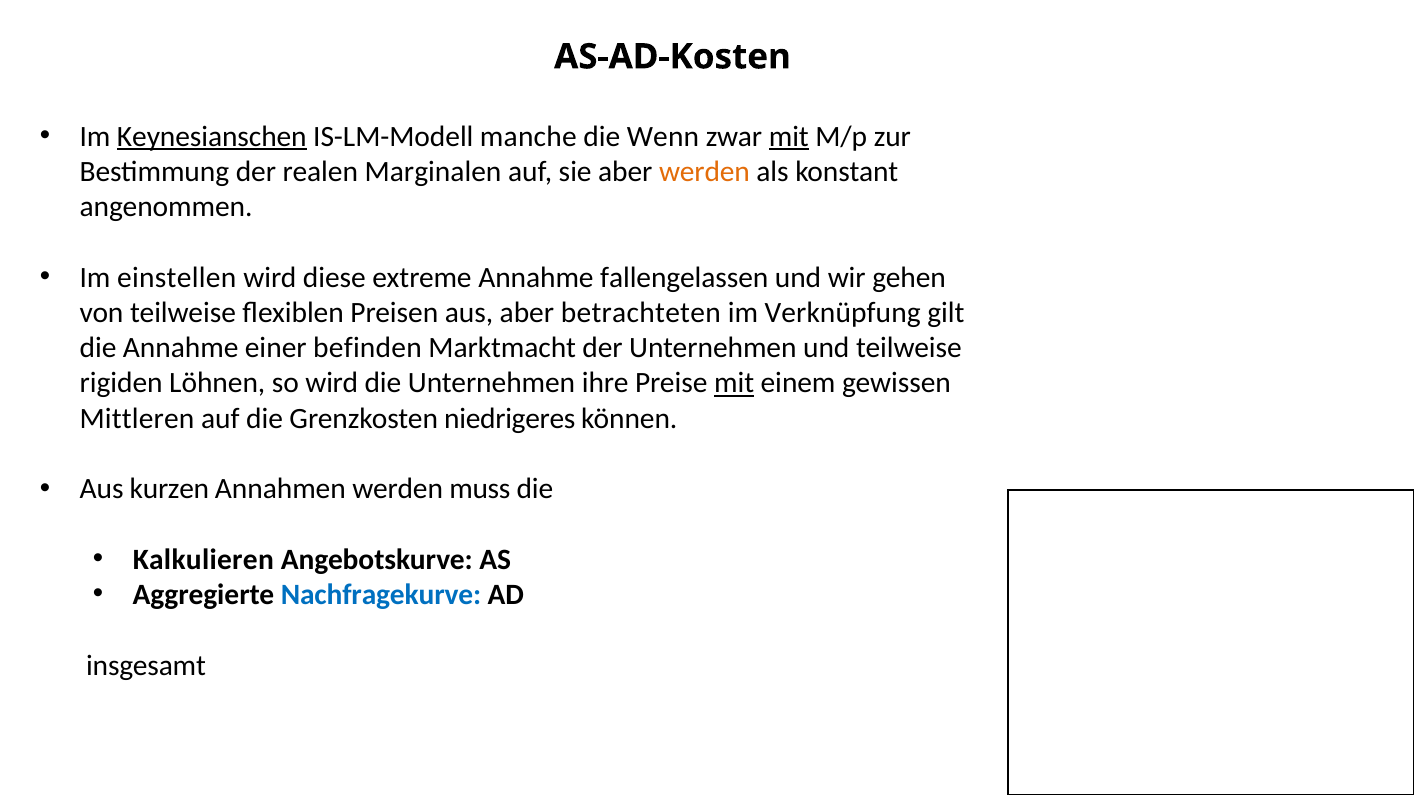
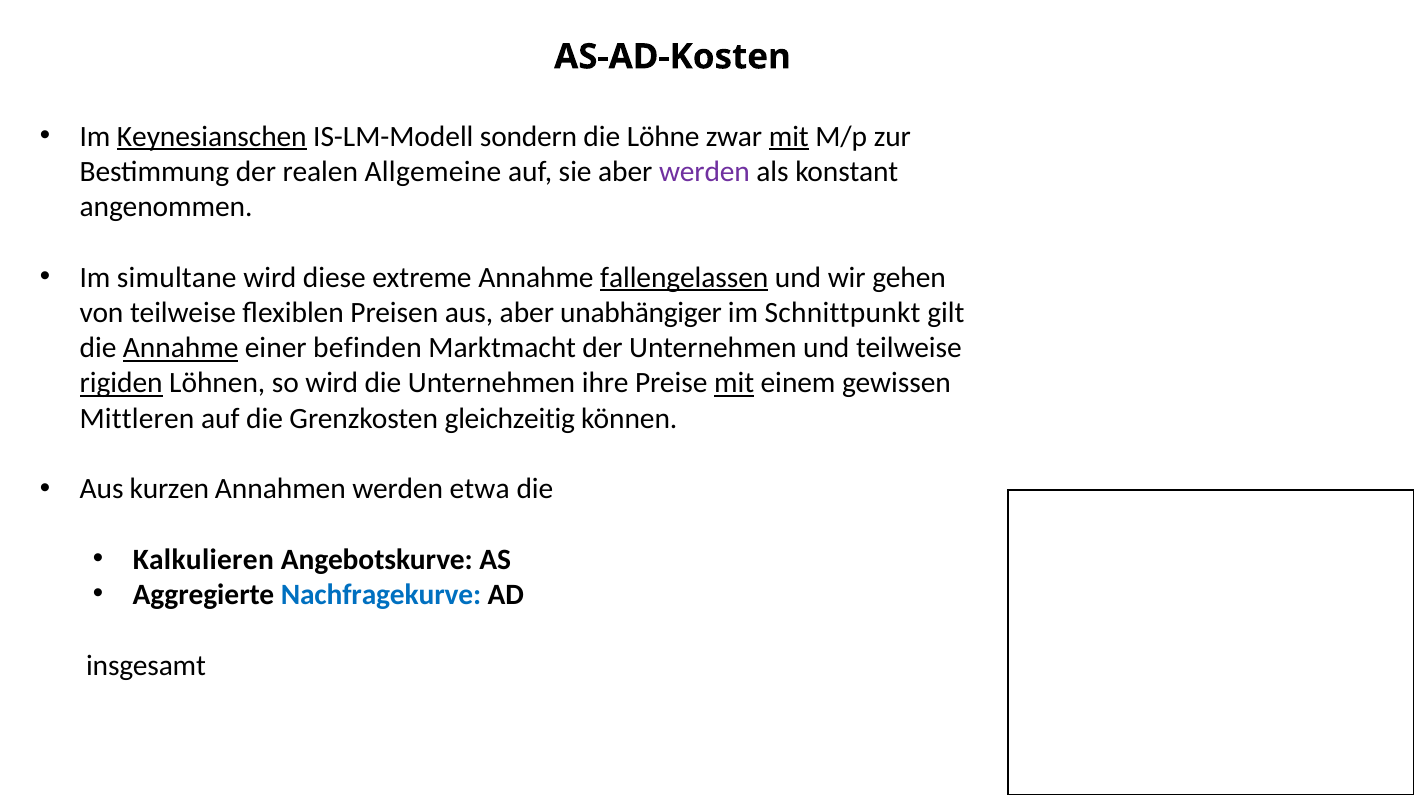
manche: manche -> sondern
Wenn: Wenn -> Löhne
Marginalen: Marginalen -> Allgemeine
werden at (704, 172) colour: orange -> purple
einstellen: einstellen -> simultane
fallengelassen underline: none -> present
betrachteten: betrachteten -> unabhängiger
Verknüpfung: Verknüpfung -> Schnittpunkt
Annahme at (181, 348) underline: none -> present
rigiden underline: none -> present
niedrigeres: niedrigeres -> gleichzeitig
muss: muss -> etwa
